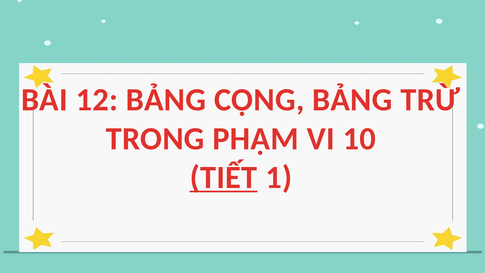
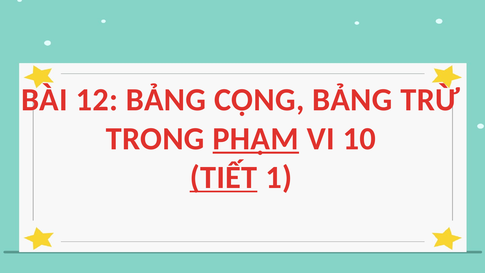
PHẠM underline: none -> present
